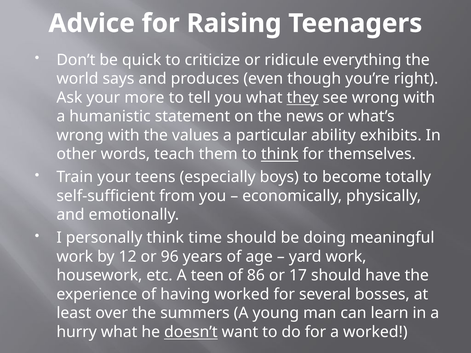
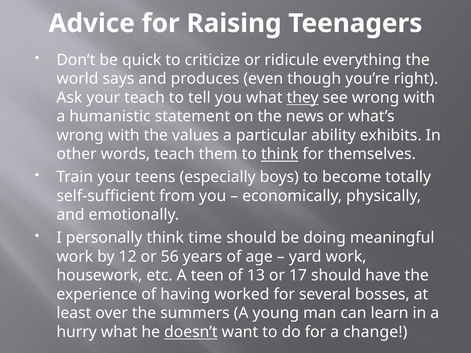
your more: more -> teach
96: 96 -> 56
86: 86 -> 13
a worked: worked -> change
